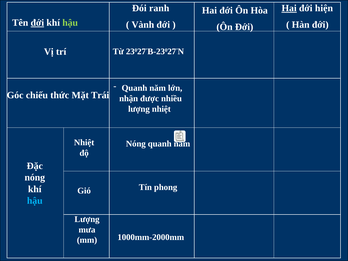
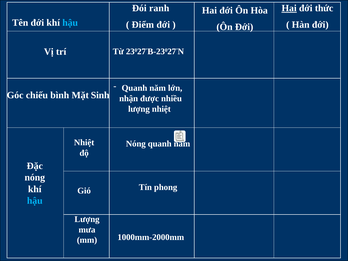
hiện: hiện -> thức
đới at (37, 23) underline: present -> none
hậu at (70, 23) colour: light green -> light blue
Vành: Vành -> Điểm
thức: thức -> bình
Trái: Trái -> Sinh
